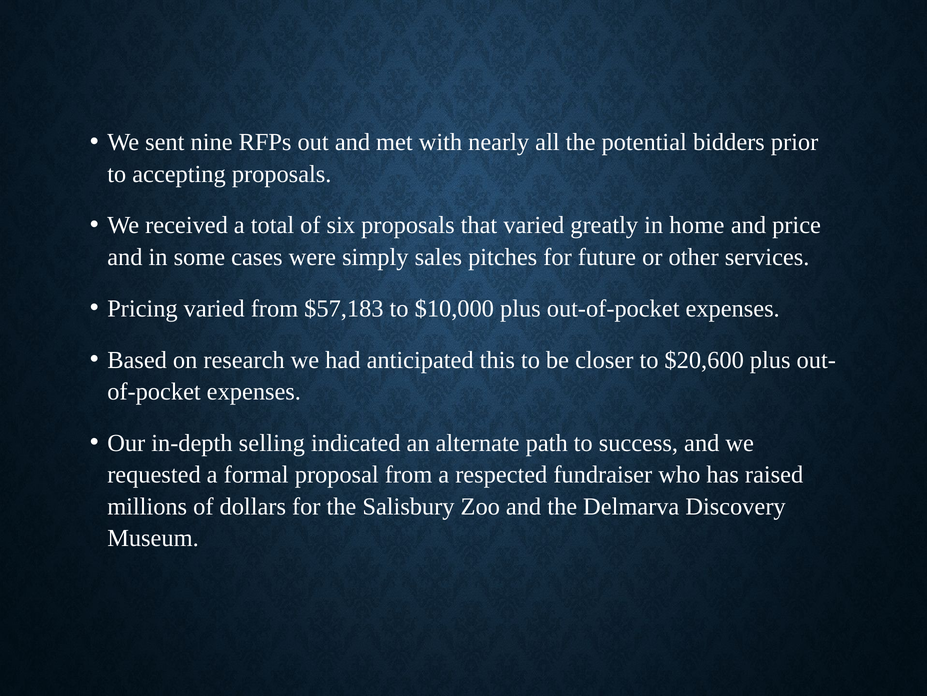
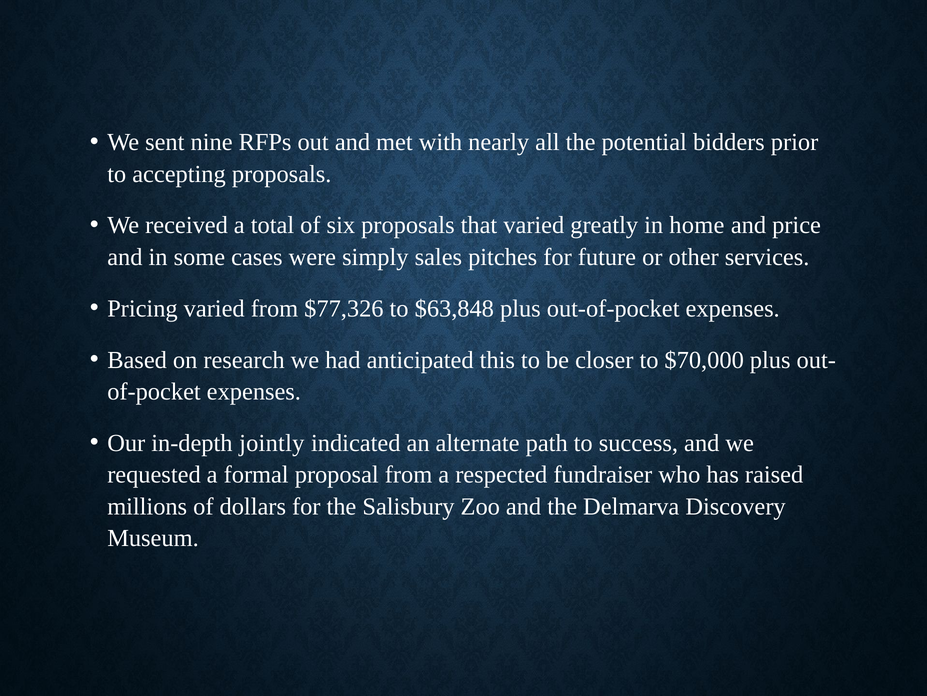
$57,183: $57,183 -> $77,326
$10,000: $10,000 -> $63,848
$20,600: $20,600 -> $70,000
selling: selling -> jointly
